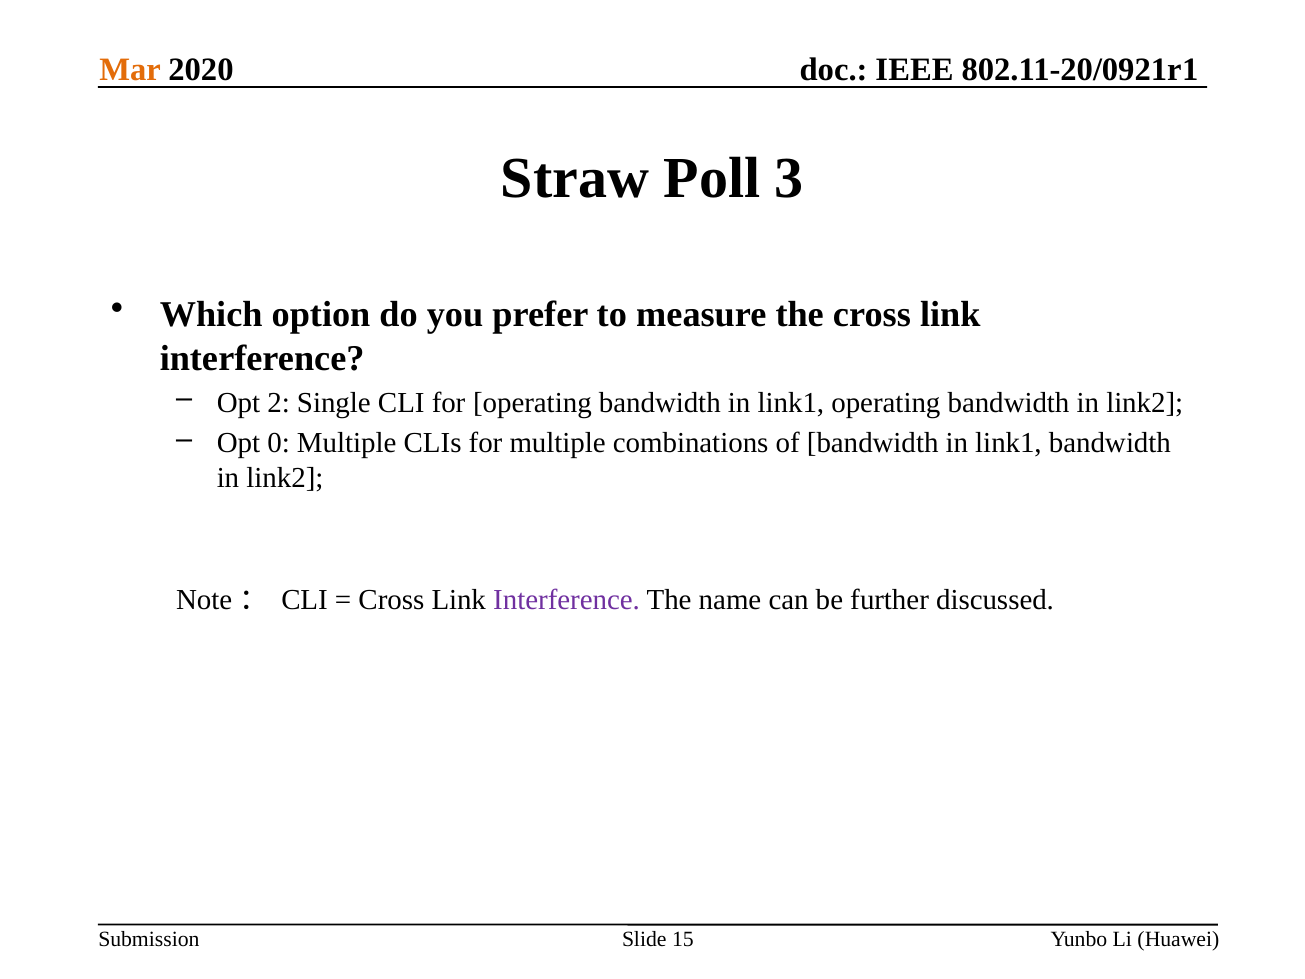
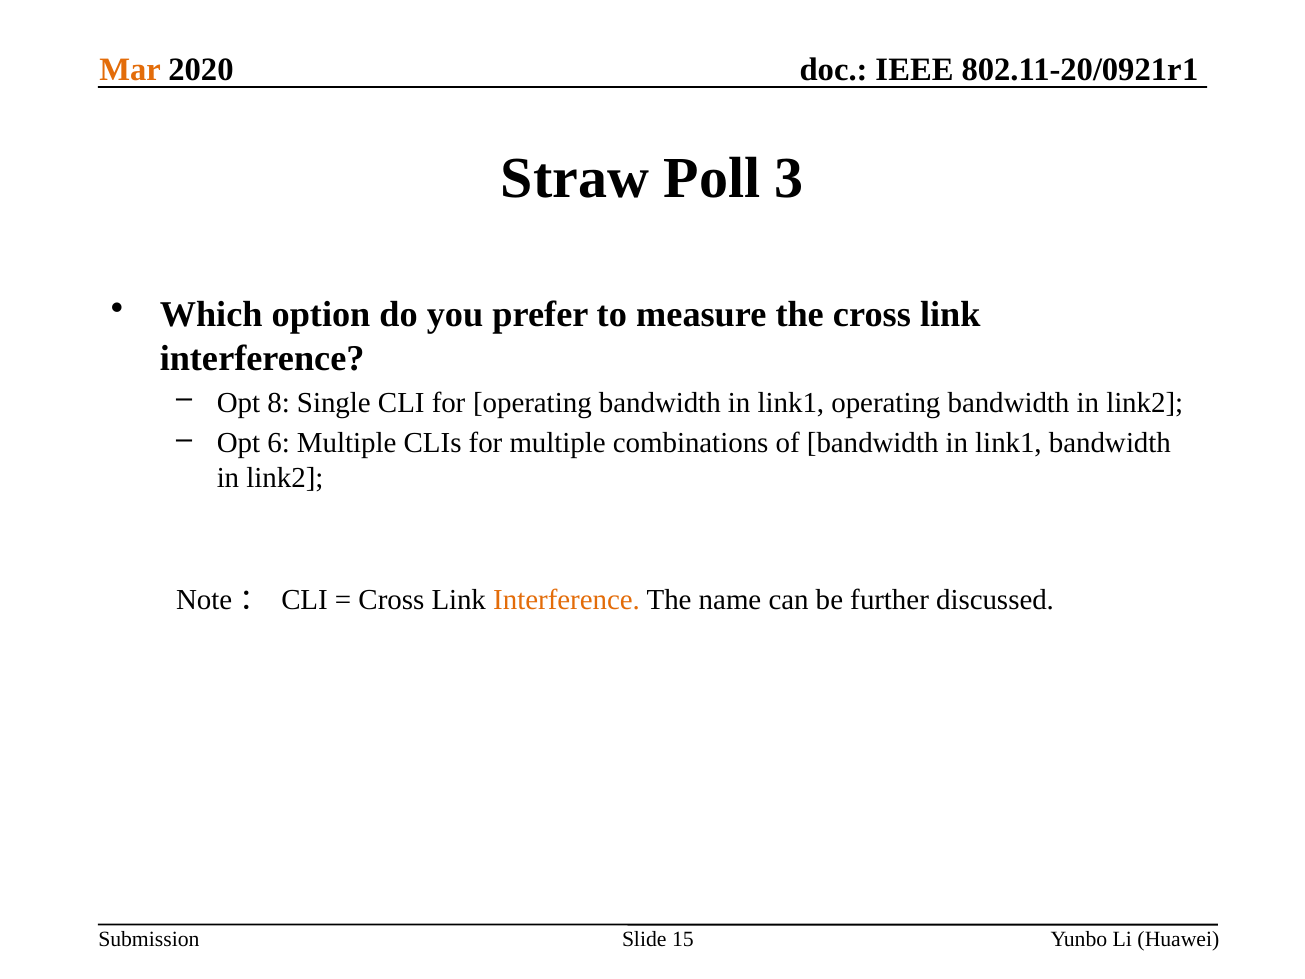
2: 2 -> 8
0: 0 -> 6
Interference at (567, 600) colour: purple -> orange
